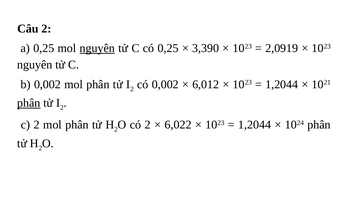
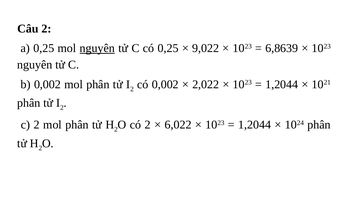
3,390: 3,390 -> 9,022
2,0919: 2,0919 -> 6,8639
6,012: 6,012 -> 2,022
phân at (29, 103) underline: present -> none
